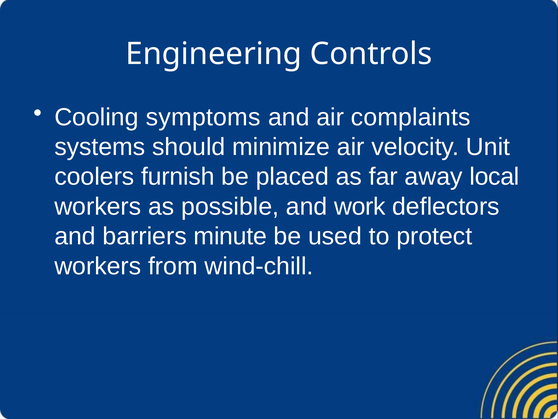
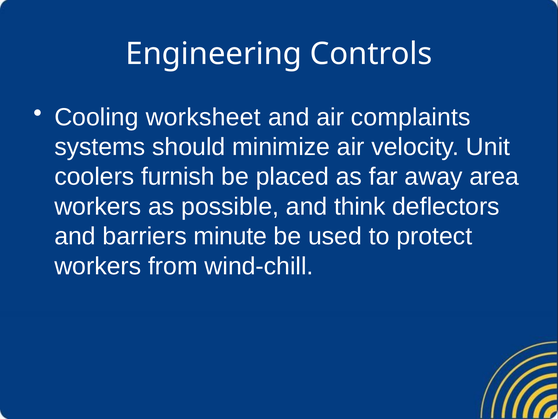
symptoms: symptoms -> worksheet
local: local -> area
work: work -> think
